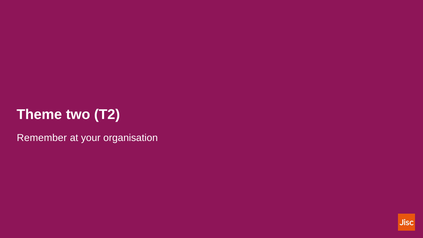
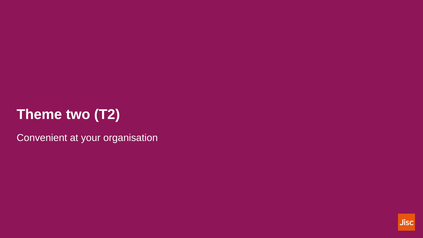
Remember: Remember -> Convenient
